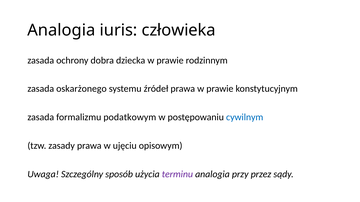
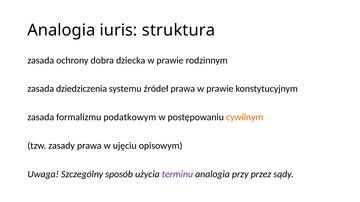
człowieka: człowieka -> struktura
oskarżonego: oskarżonego -> dziedziczenia
cywilnym colour: blue -> orange
